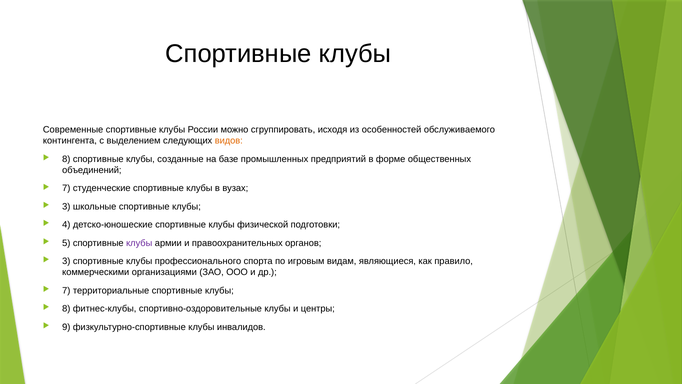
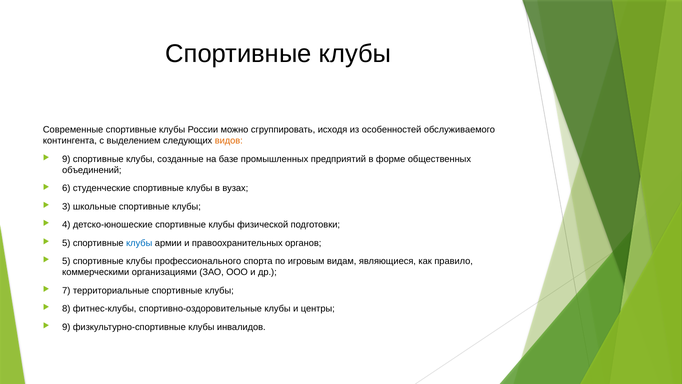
8 at (66, 159): 8 -> 9
7 at (66, 188): 7 -> 6
клубы at (139, 243) colour: purple -> blue
3 at (66, 261): 3 -> 5
